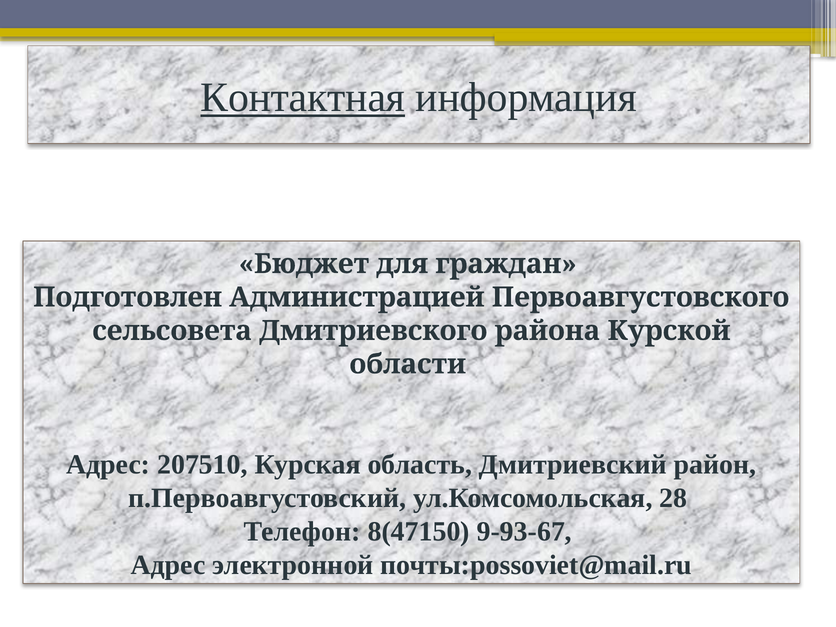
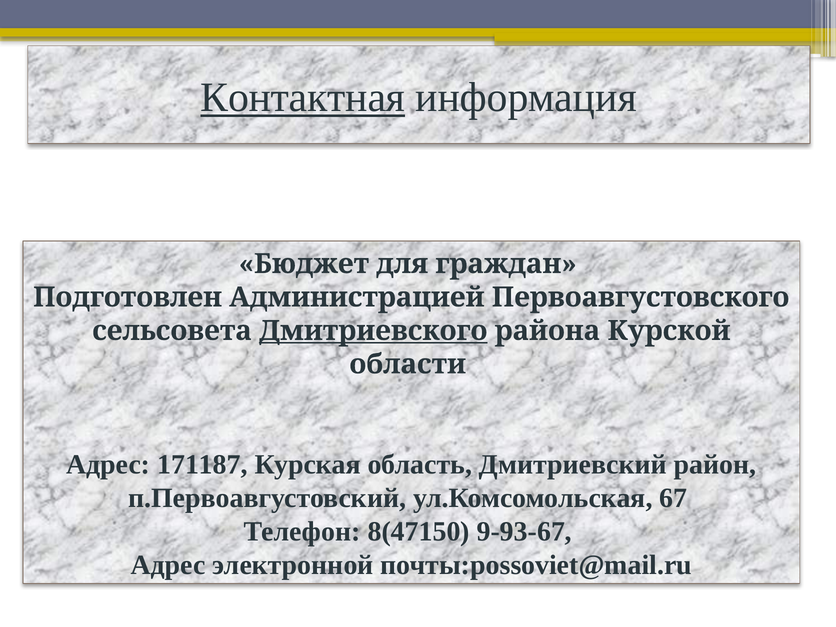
Дмитриевского underline: none -> present
207510: 207510 -> 171187
28: 28 -> 67
